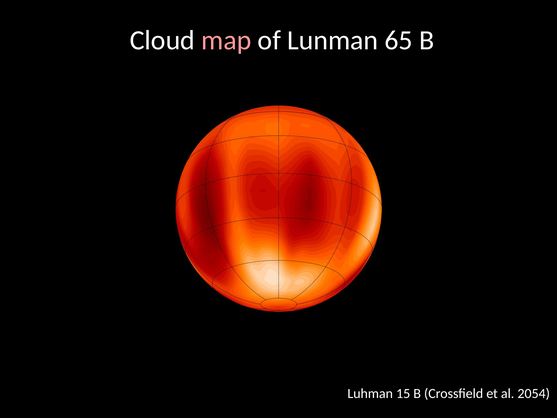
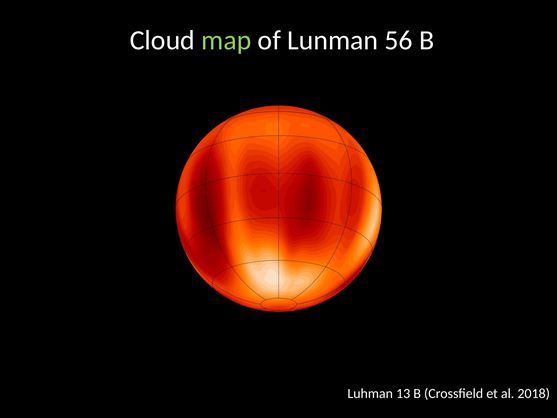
map colour: pink -> light green
65: 65 -> 56
15: 15 -> 13
2054: 2054 -> 2018
